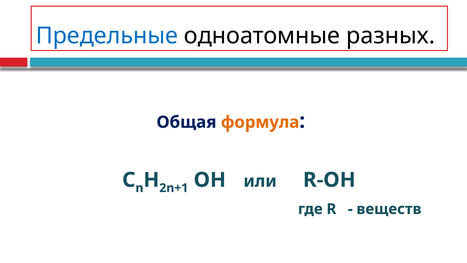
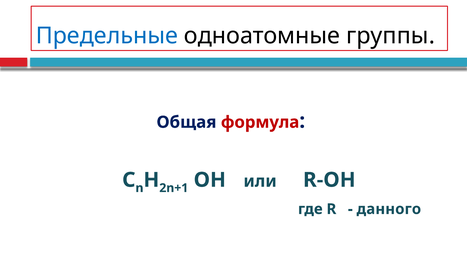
разных: разных -> группы
формула colour: orange -> red
веществ: веществ -> данного
